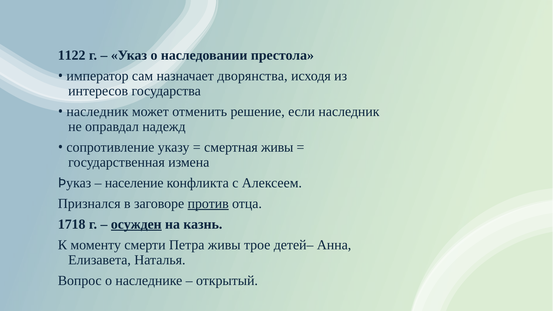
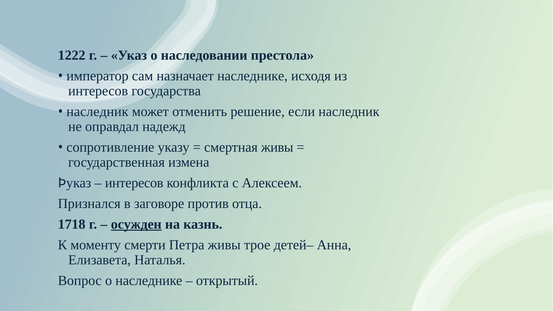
1122: 1122 -> 1222
назначает дворянства: дворянства -> наследнике
население at (134, 183): население -> интересов
против underline: present -> none
